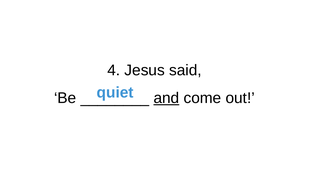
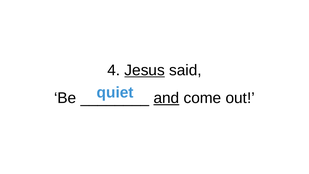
Jesus underline: none -> present
